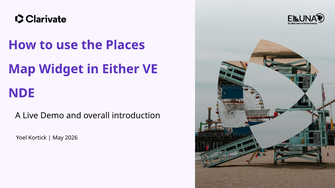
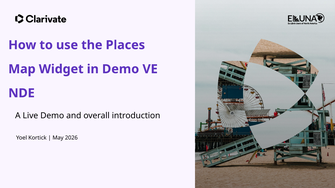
in Either: Either -> Demo
